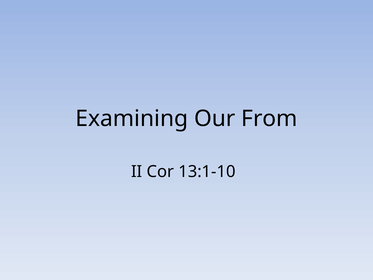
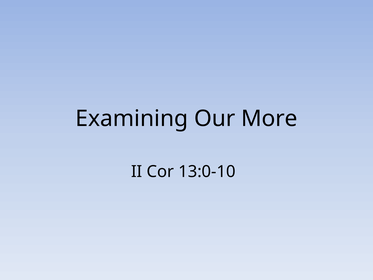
From: From -> More
13:1-10: 13:1-10 -> 13:0-10
